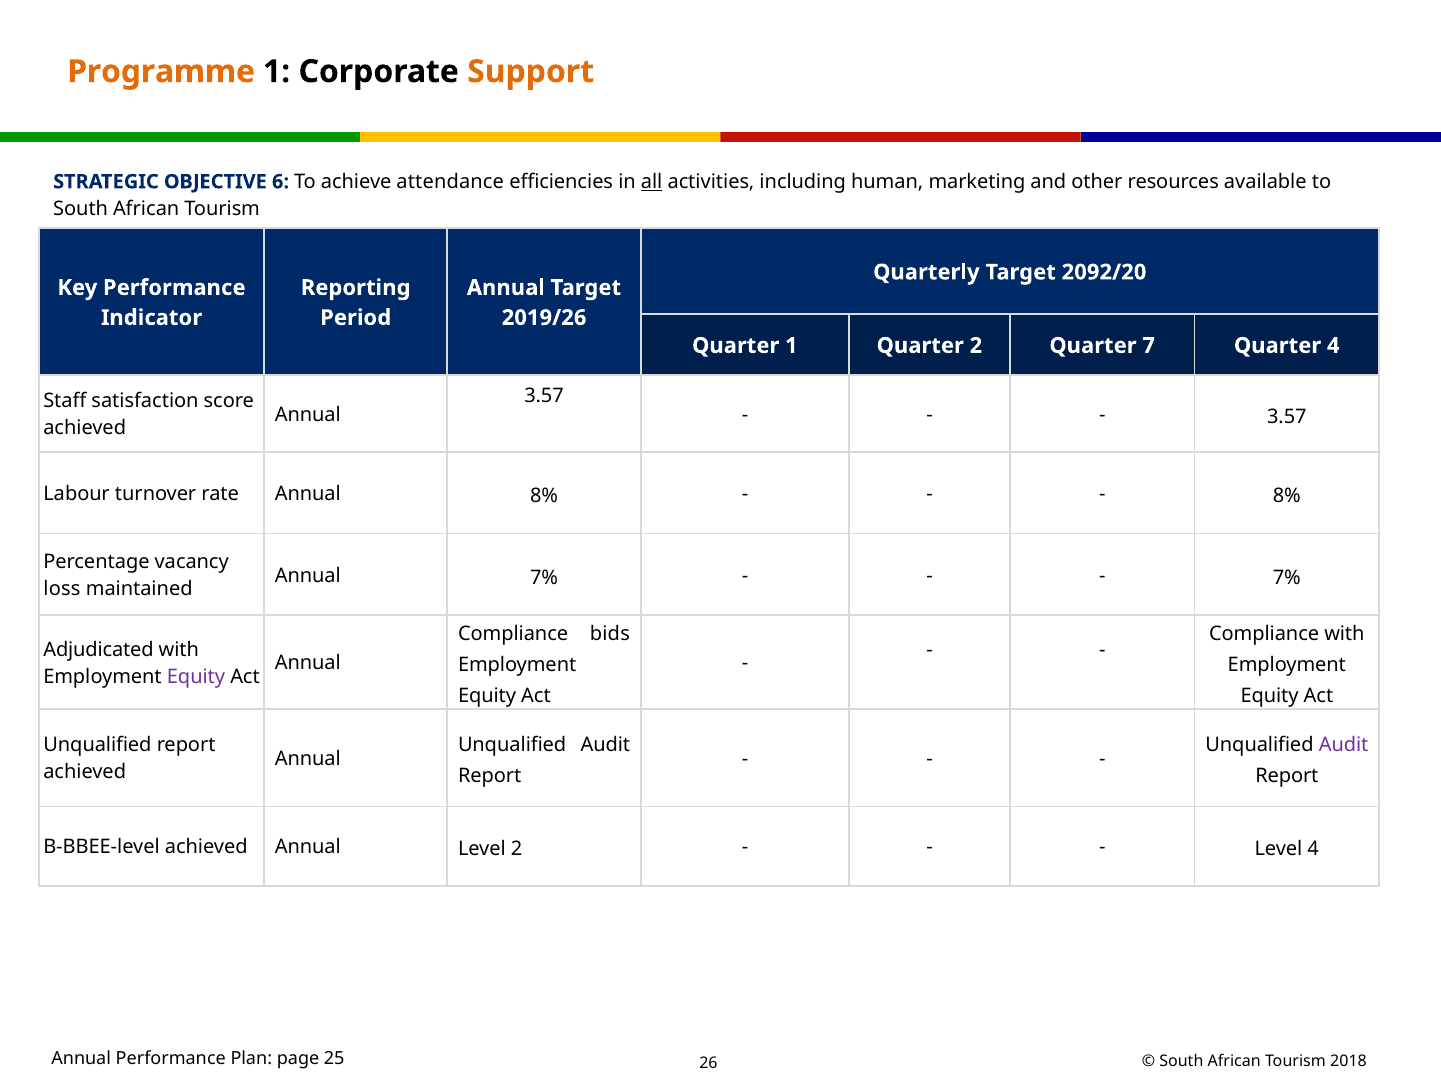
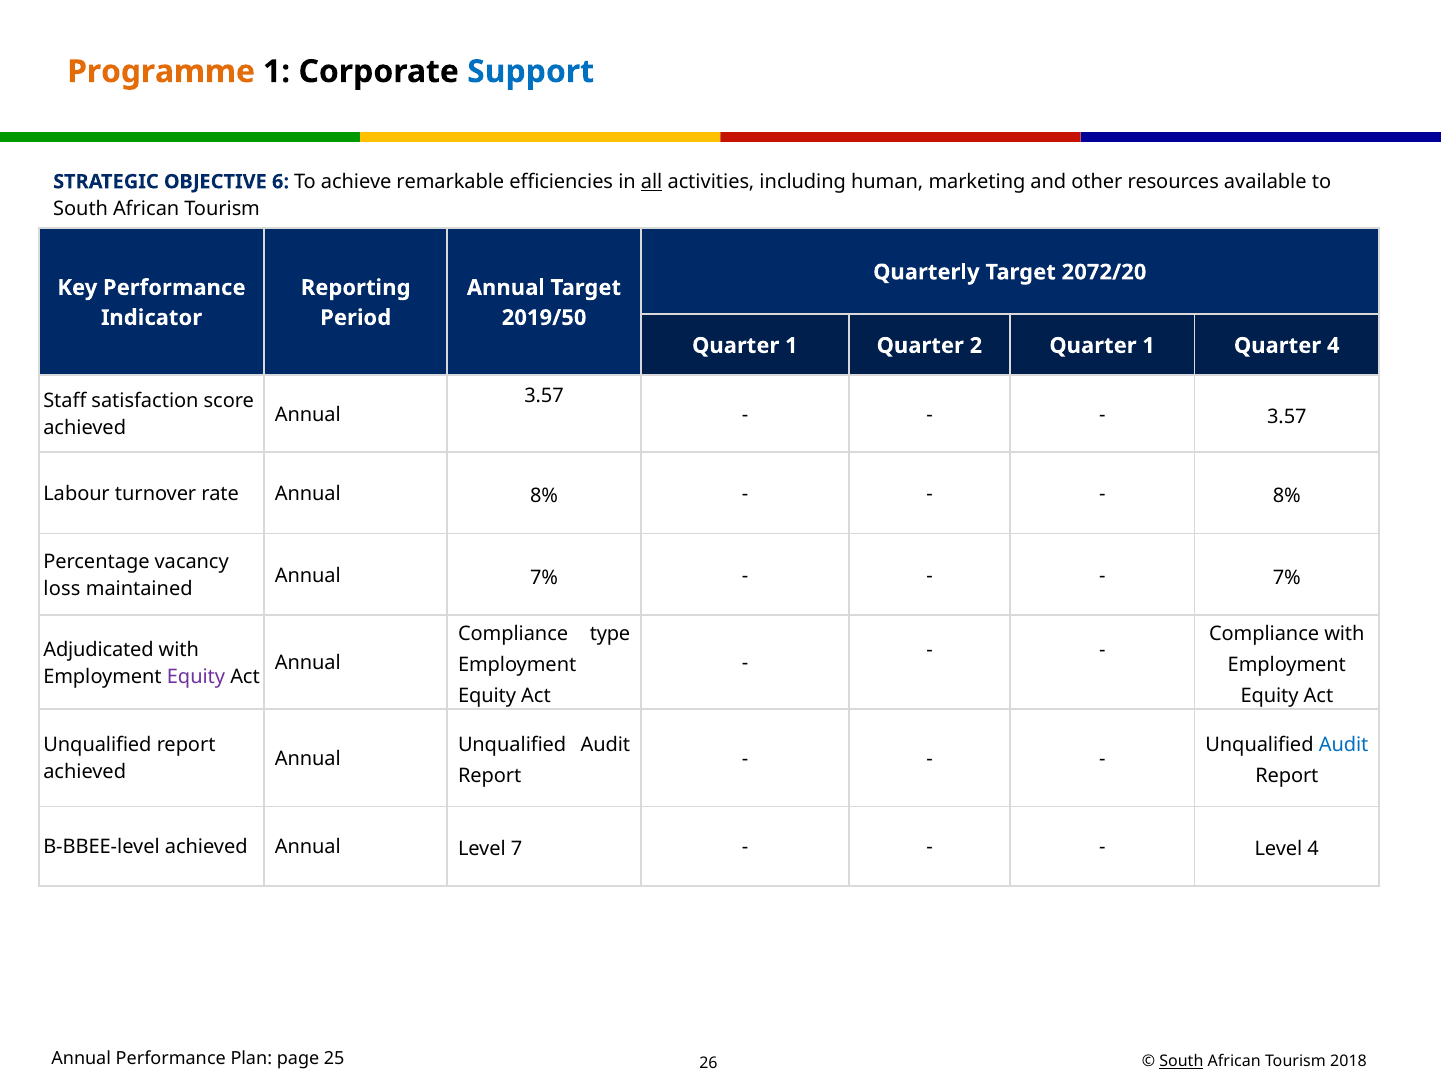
Support colour: orange -> blue
attendance: attendance -> remarkable
2092/20: 2092/20 -> 2072/20
2019/26: 2019/26 -> 2019/50
2 Quarter 7: 7 -> 1
bids: bids -> type
Audit at (1344, 745) colour: purple -> blue
Level 2: 2 -> 7
South at (1181, 1061) underline: none -> present
